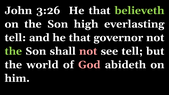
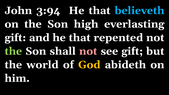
3:26: 3:26 -> 3:94
believeth colour: light green -> light blue
tell at (15, 38): tell -> gift
governor: governor -> repented
see tell: tell -> gift
God colour: pink -> yellow
